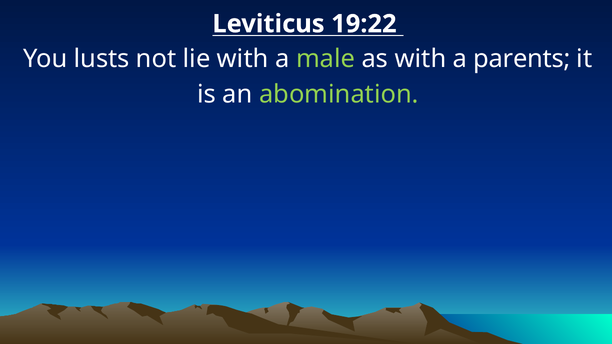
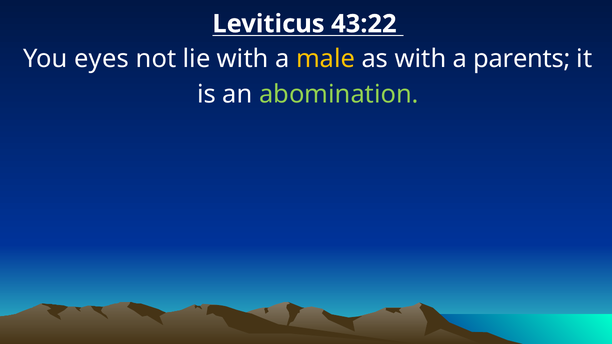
19:22: 19:22 -> 43:22
lusts: lusts -> eyes
male colour: light green -> yellow
